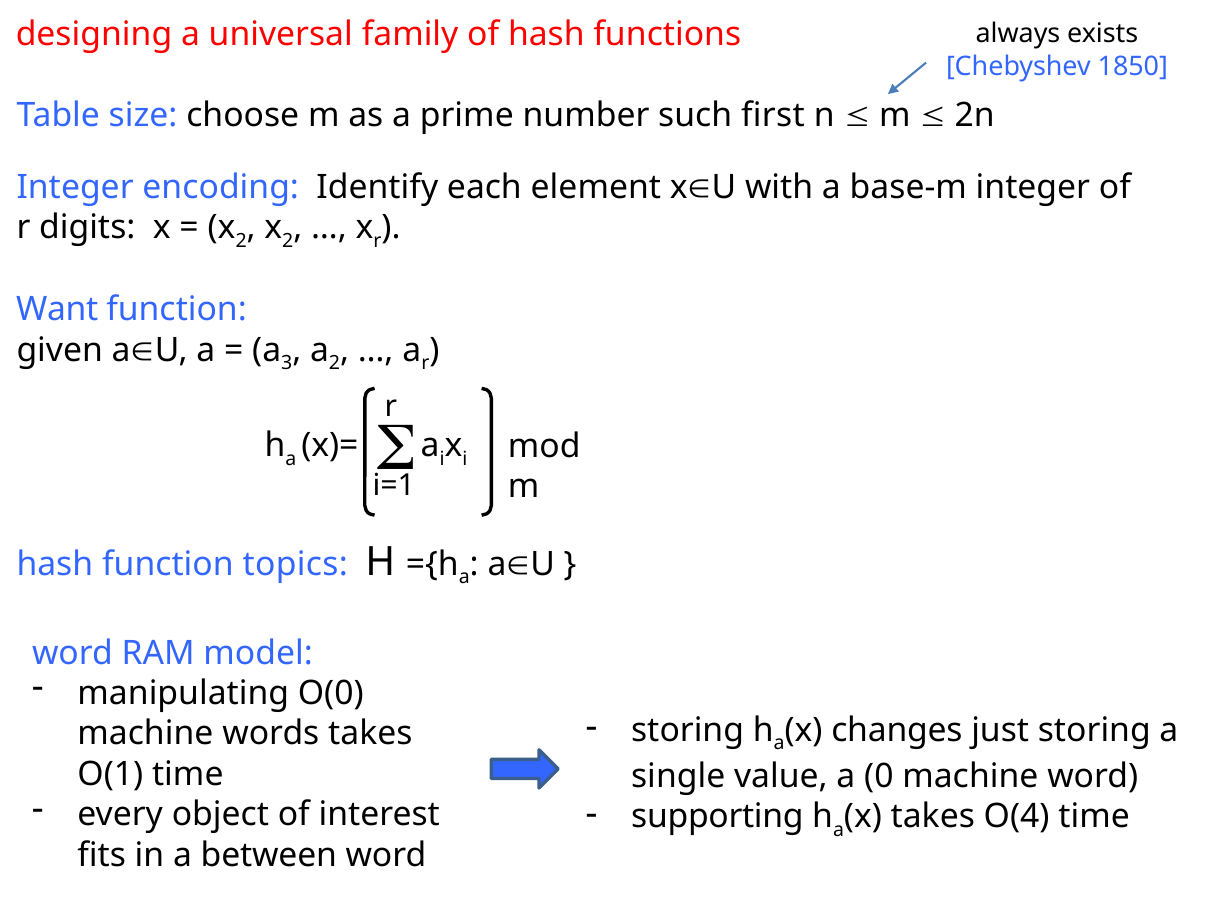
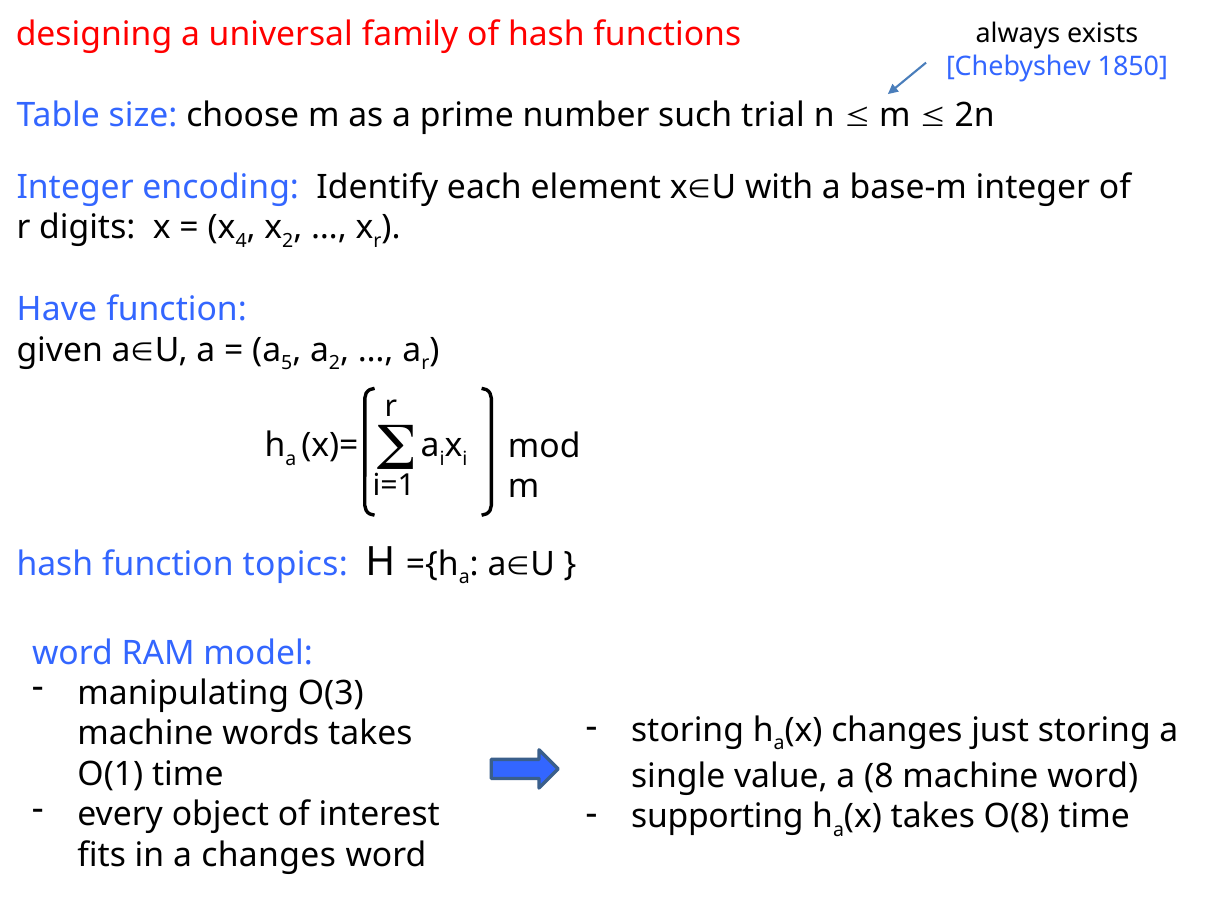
first: first -> trial
2 at (241, 241): 2 -> 4
Want: Want -> Have
3: 3 -> 5
O(0: O(0 -> O(3
0: 0 -> 8
O(4: O(4 -> O(8
a between: between -> changes
